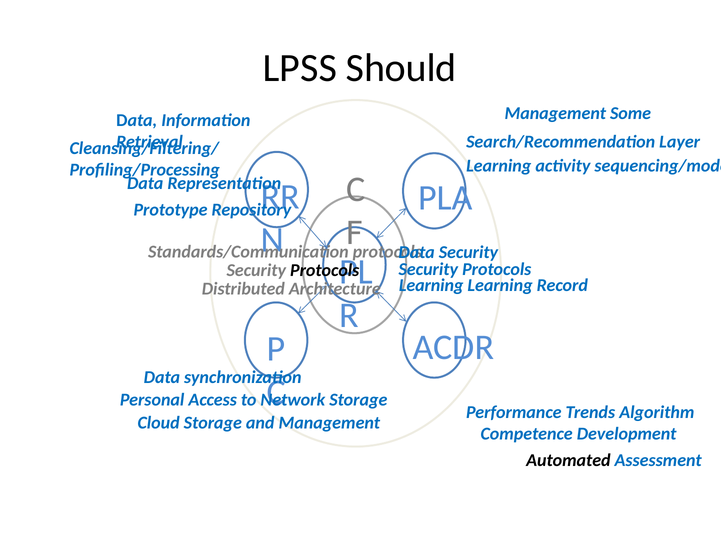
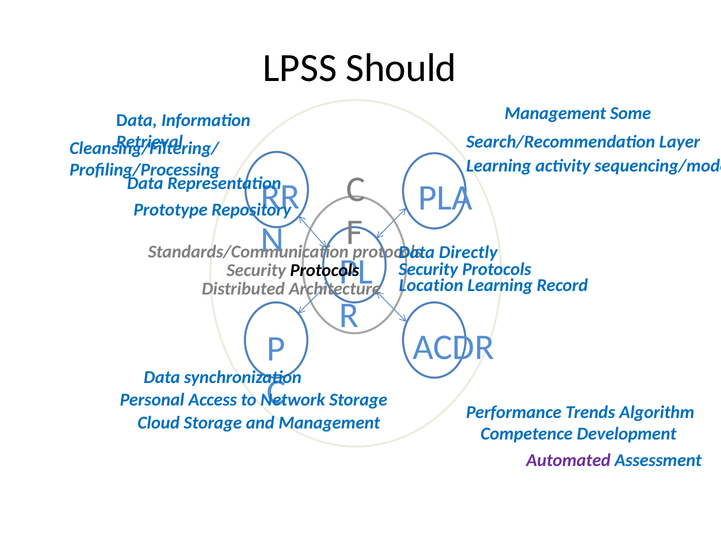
Security at (468, 252): Security -> Directly
Learning at (431, 285): Learning -> Location
Automated colour: black -> purple
